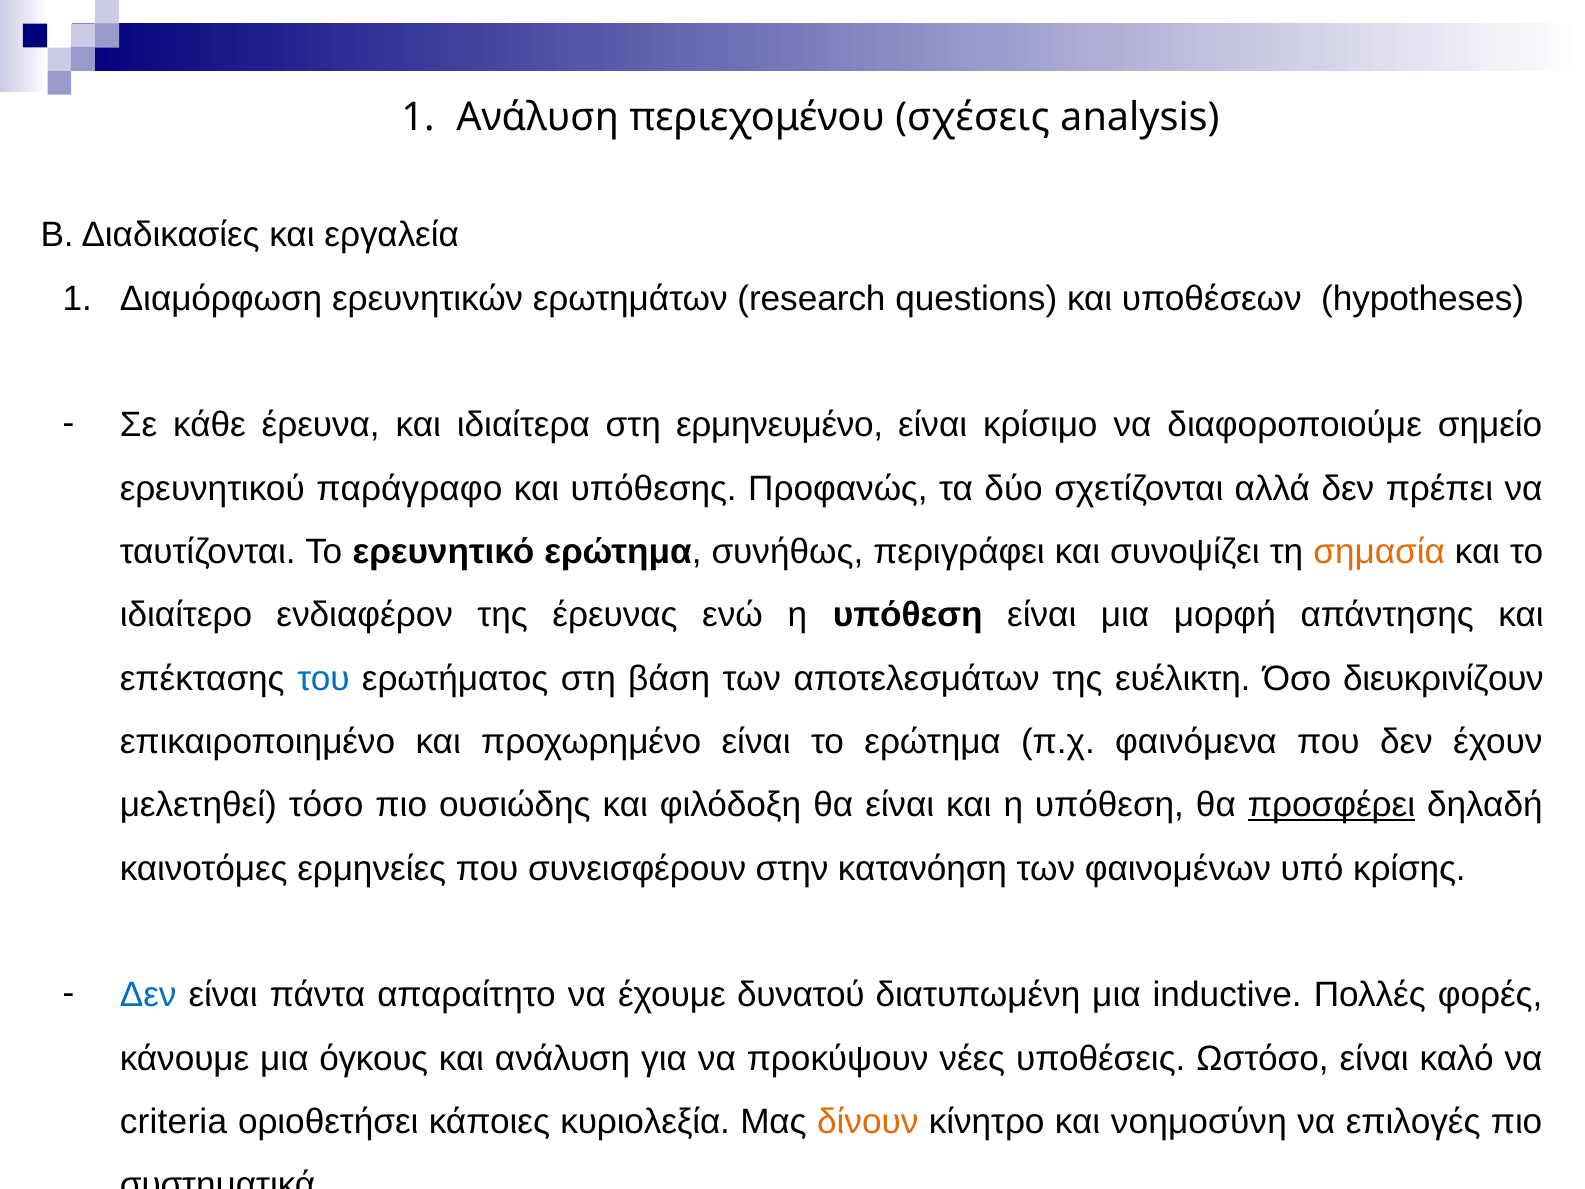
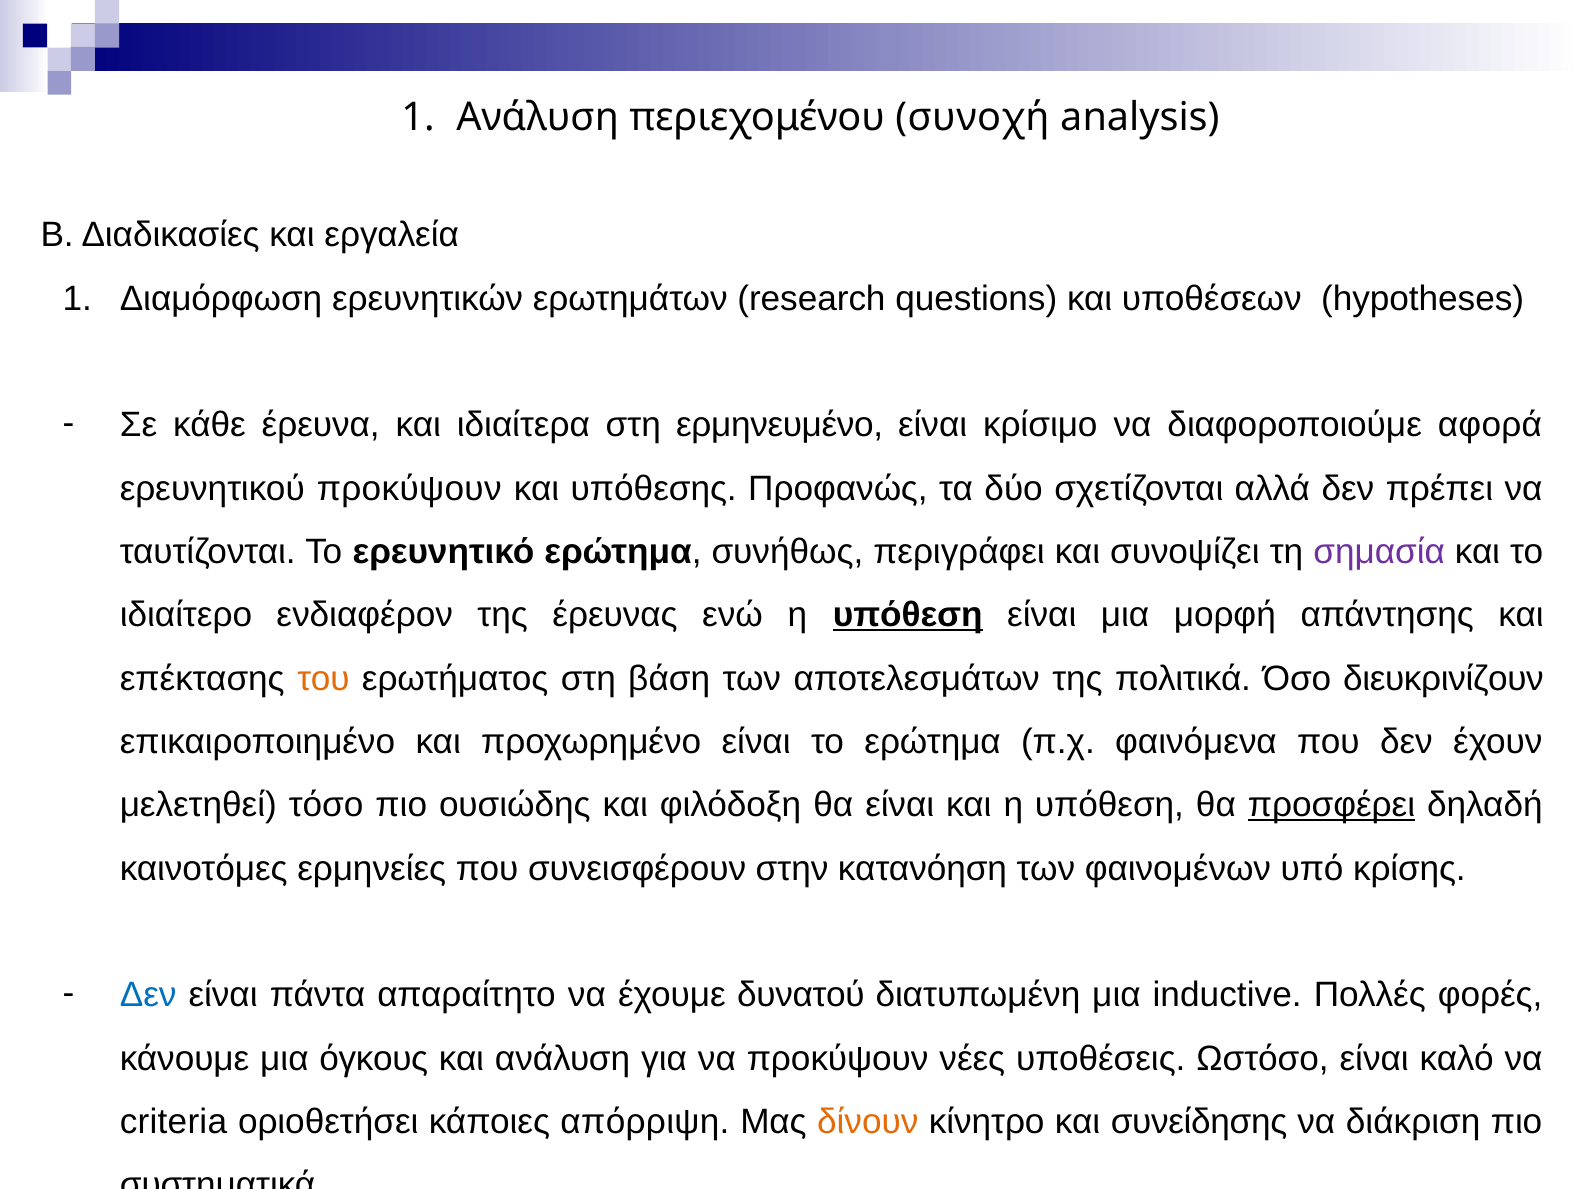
σχέσεις: σχέσεις -> συνοχή
σημείο: σημείο -> αφορά
ερευνητικού παράγραφο: παράγραφο -> προκύψουν
σημασία colour: orange -> purple
υπόθεση at (908, 615) underline: none -> present
του colour: blue -> orange
ευέλικτη: ευέλικτη -> πολιτικά
κυριολεξία: κυριολεξία -> απόρριψη
νοημοσύνη: νοημοσύνη -> συνείδησης
επιλογές: επιλογές -> διάκριση
